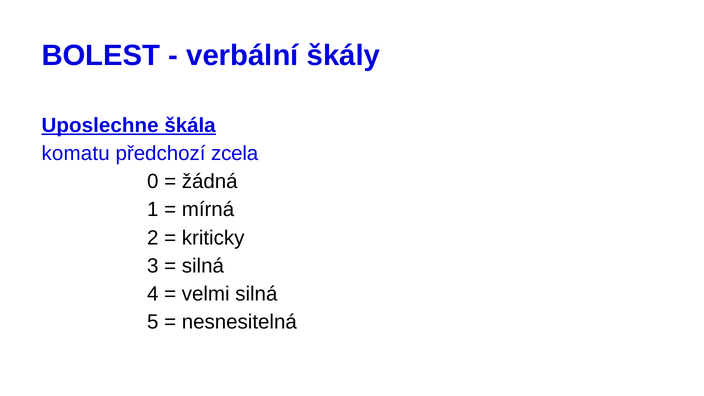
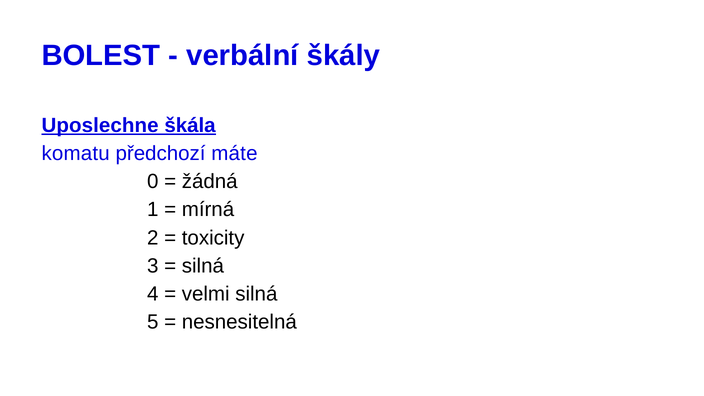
zcela: zcela -> máte
kriticky: kriticky -> toxicity
